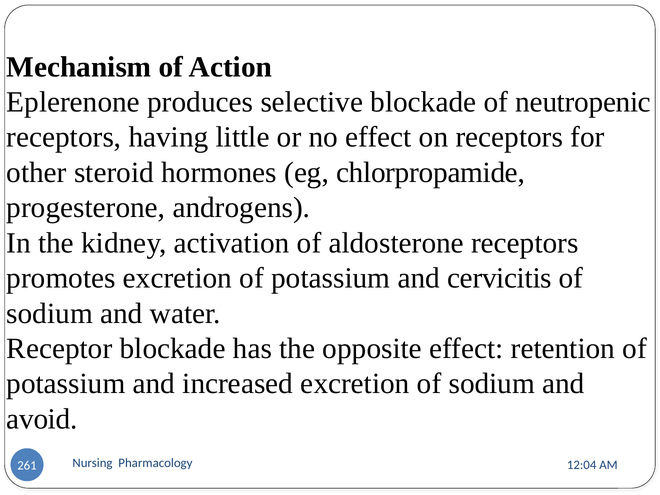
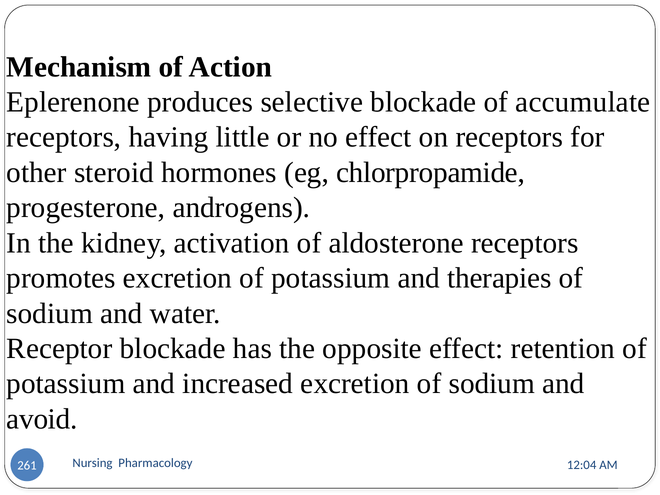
neutropenic: neutropenic -> accumulate
cervicitis: cervicitis -> therapies
